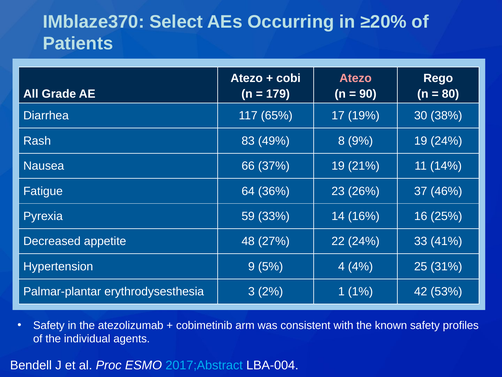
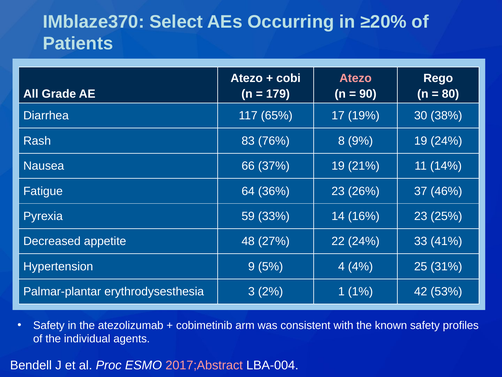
49%: 49% -> 76%
16% 16: 16 -> 23
2017;Abstract colour: light blue -> pink
